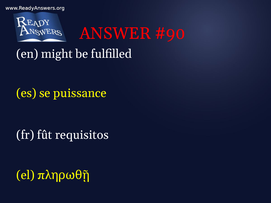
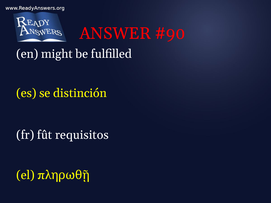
puissance: puissance -> distinción
